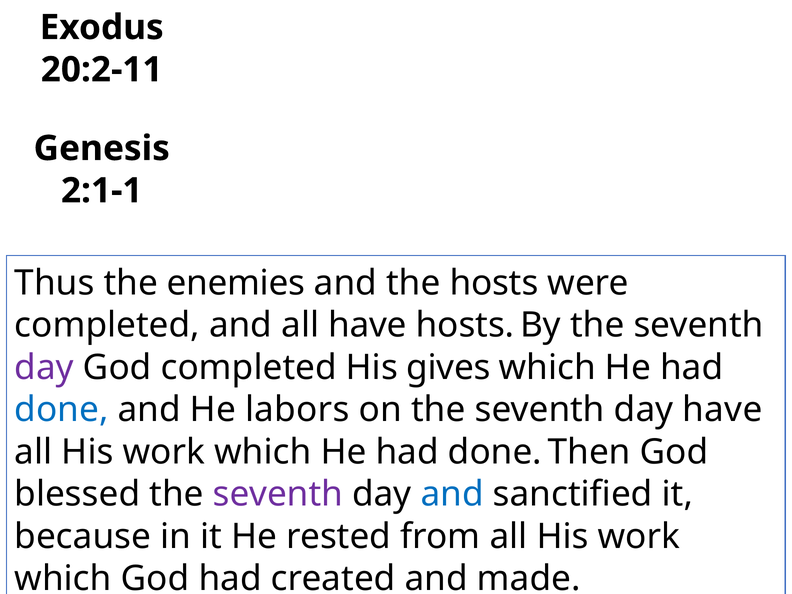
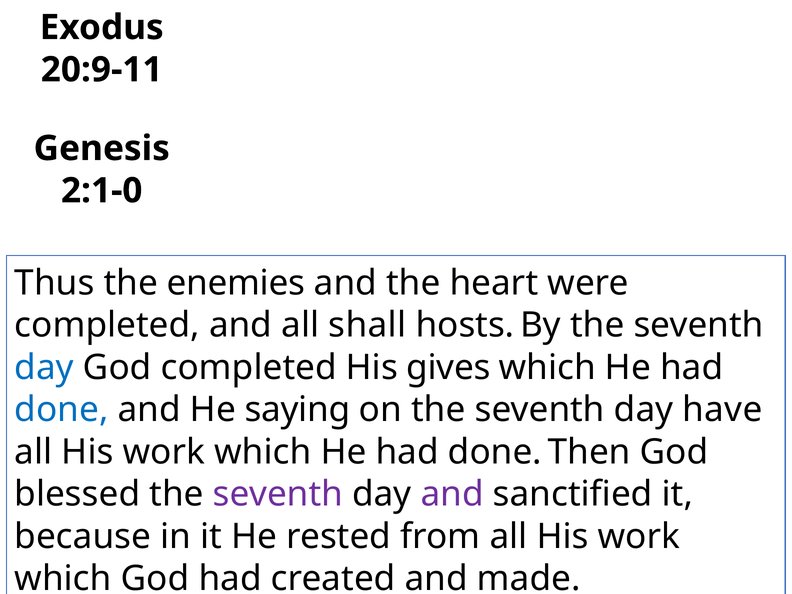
20:2-11: 20:2-11 -> 20:9-11
2:1-1: 2:1-1 -> 2:1-0
the hosts: hosts -> heart
all have: have -> shall
day at (44, 367) colour: purple -> blue
labors: labors -> saying
and at (452, 494) colour: blue -> purple
